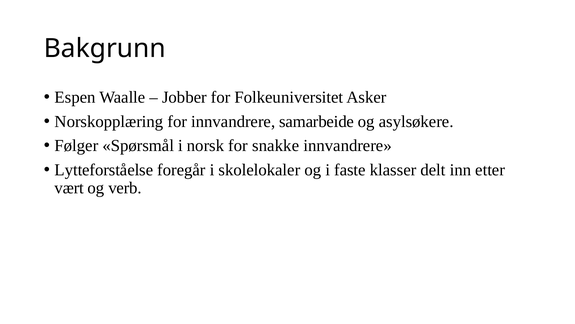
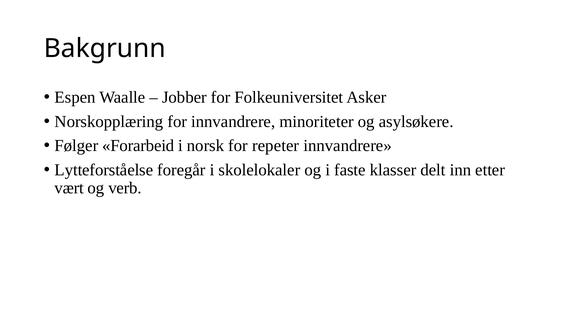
samarbeide: samarbeide -> minoriteter
Spørsmål: Spørsmål -> Forarbeid
snakke: snakke -> repeter
